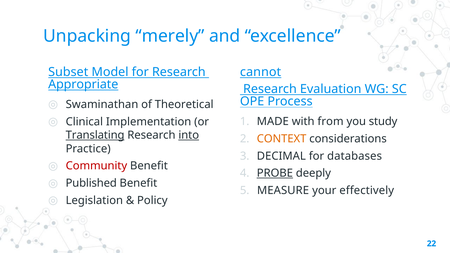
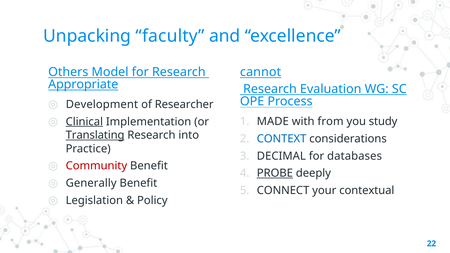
merely: merely -> faculty
Subset: Subset -> Others
Swaminathan: Swaminathan -> Development
Theoretical: Theoretical -> Researcher
Clinical underline: none -> present
into underline: present -> none
CONTEXT colour: orange -> blue
Published: Published -> Generally
MEASURE: MEASURE -> CONNECT
effectively: effectively -> contextual
